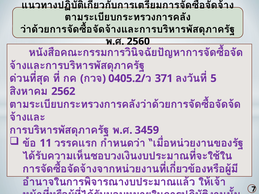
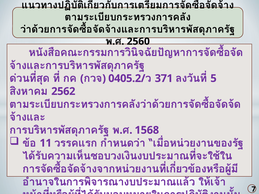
3459: 3459 -> 1568
